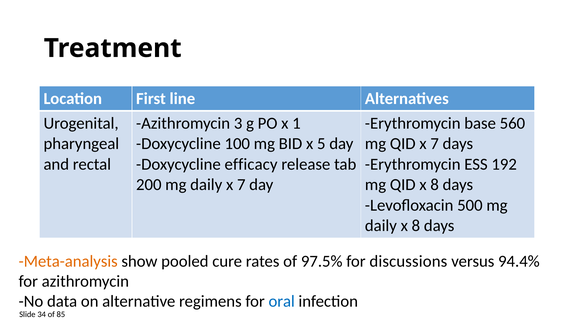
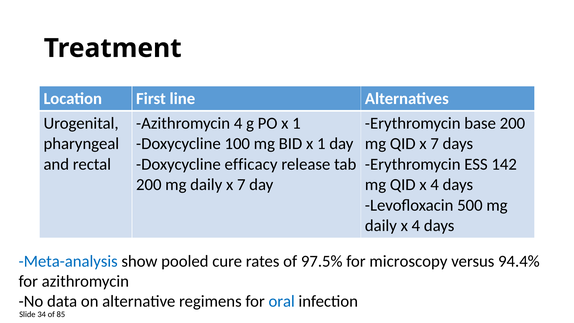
Azithromycin 3: 3 -> 4
base 560: 560 -> 200
BID x 5: 5 -> 1
192: 192 -> 142
QID x 8: 8 -> 4
daily x 8: 8 -> 4
Meta-analysis colour: orange -> blue
discussions: discussions -> microscopy
